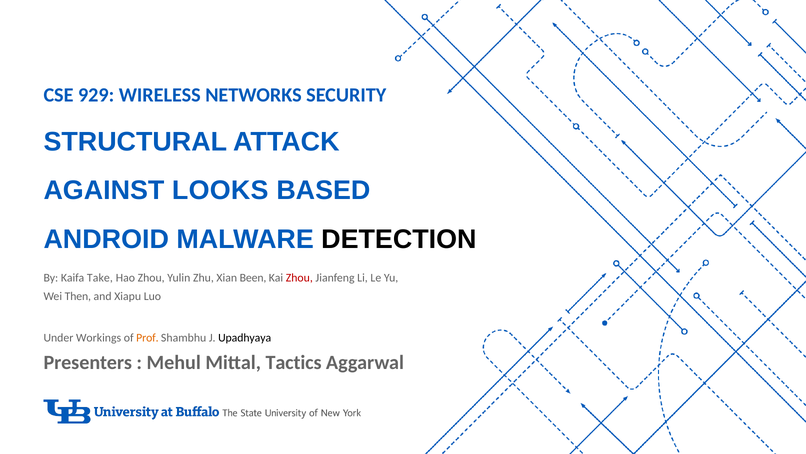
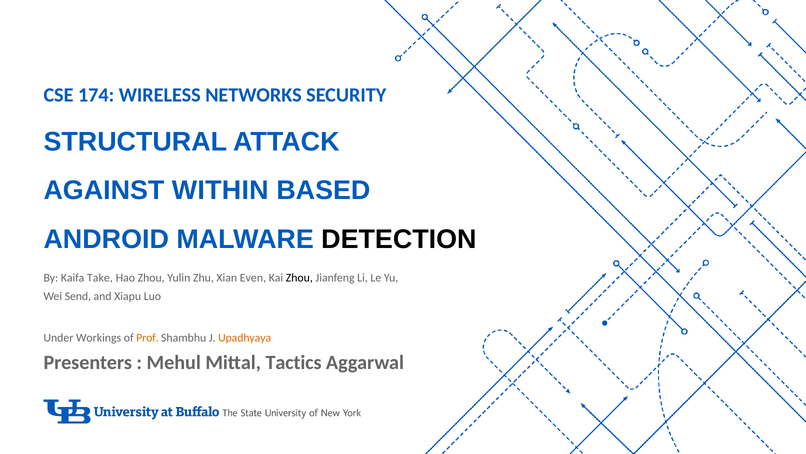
929: 929 -> 174
LOOKS: LOOKS -> WITHIN
Been: Been -> Even
Zhou at (299, 277) colour: red -> black
Then: Then -> Send
Upadhyaya colour: black -> orange
